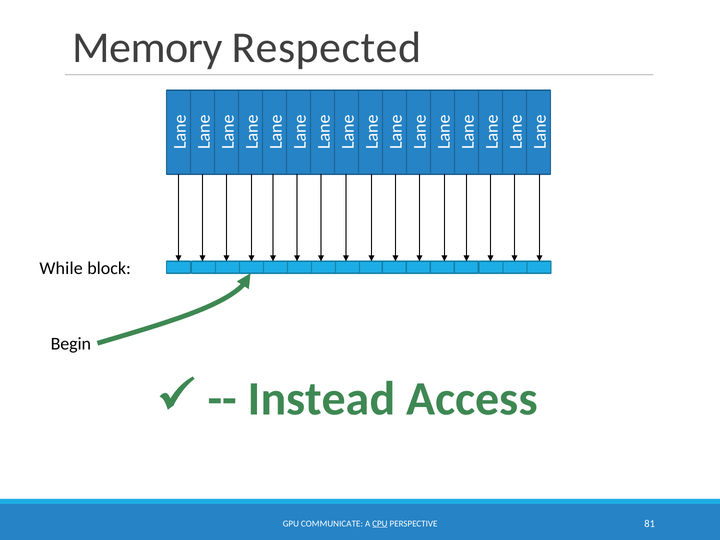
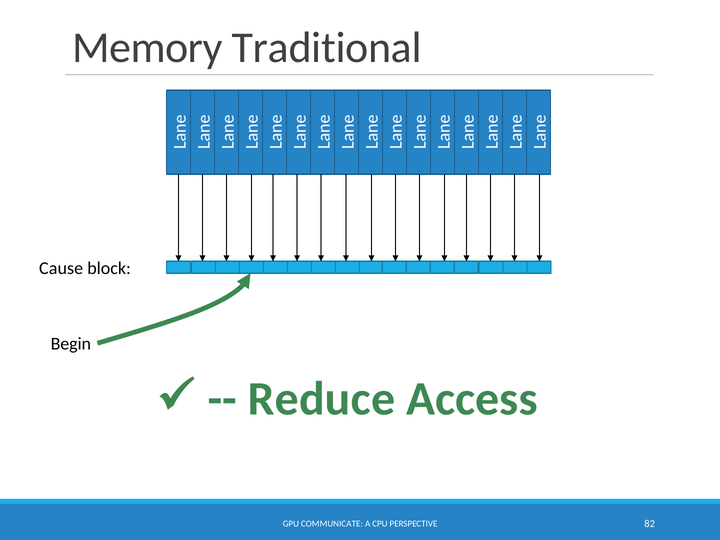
Respected: Respected -> Traditional
While: While -> Cause
Instead: Instead -> Reduce
CPU underline: present -> none
81: 81 -> 82
